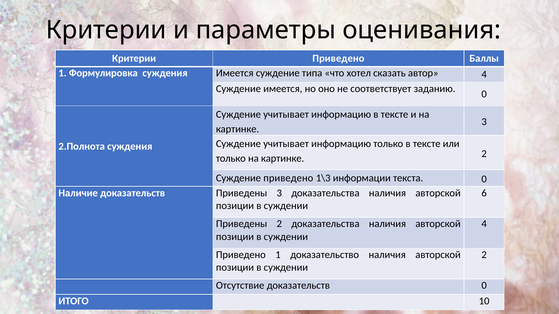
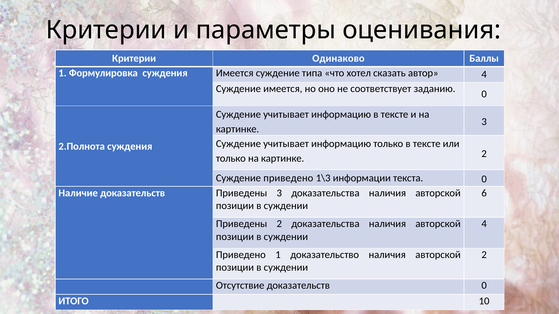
Критерии Приведено: Приведено -> Одинаково
